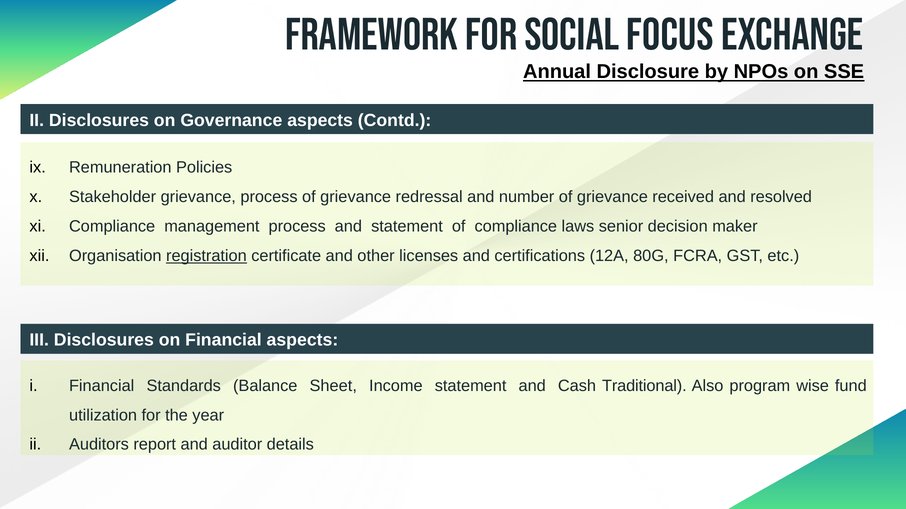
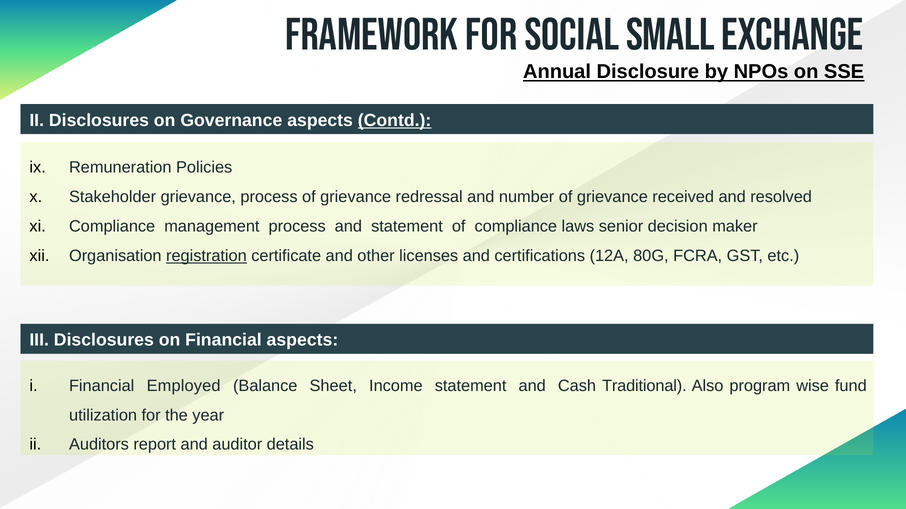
FOCUS: FOCUS -> SMALL
Contd underline: none -> present
Standards: Standards -> Employed
